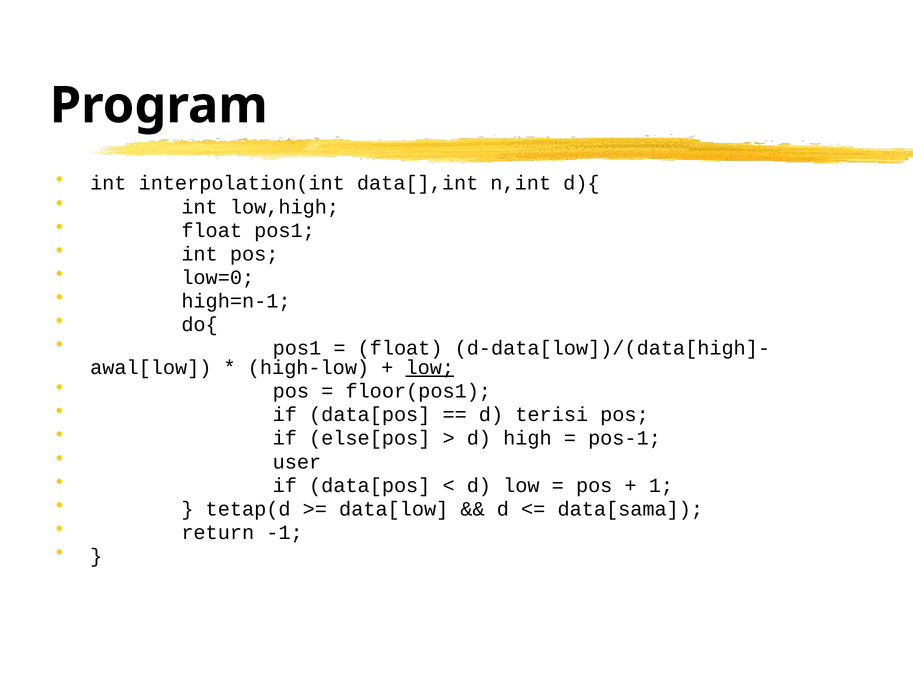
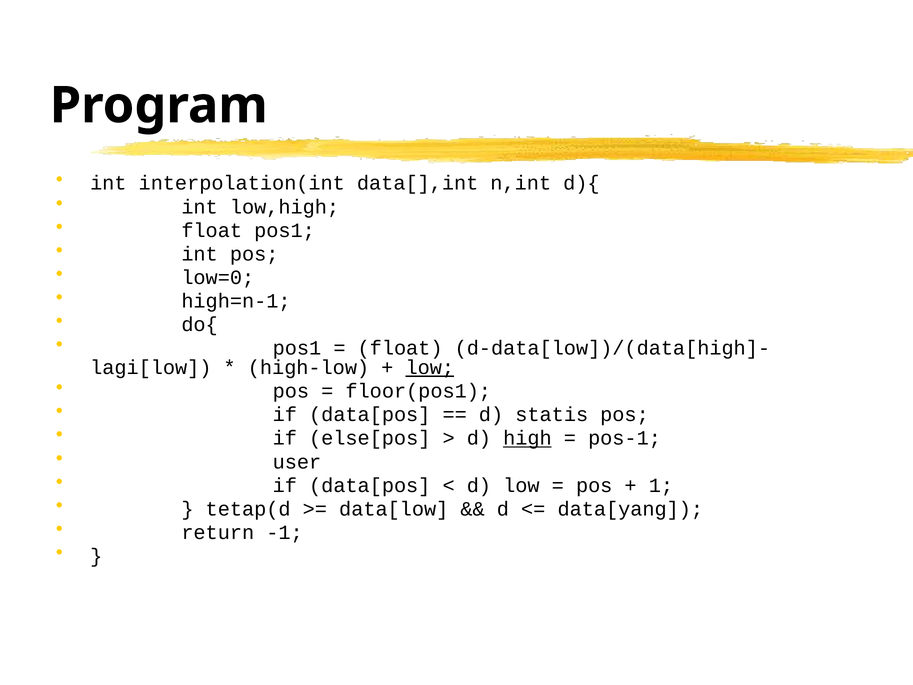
awal[low: awal[low -> lagi[low
terisi: terisi -> statis
high underline: none -> present
data[sama: data[sama -> data[yang
